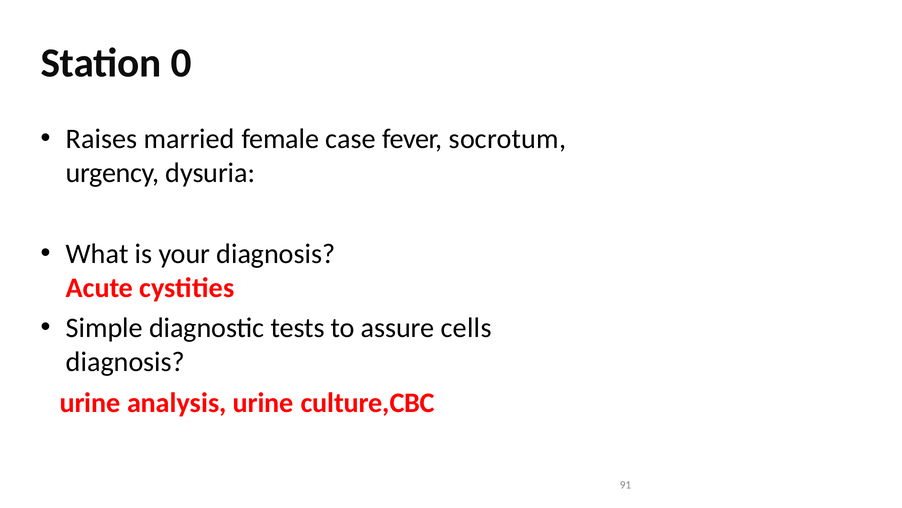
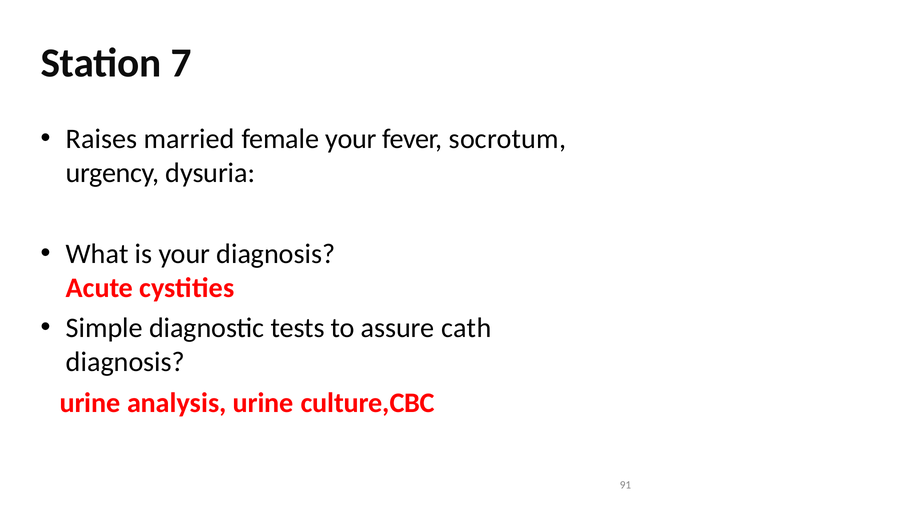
0: 0 -> 7
female case: case -> your
cells: cells -> cath
